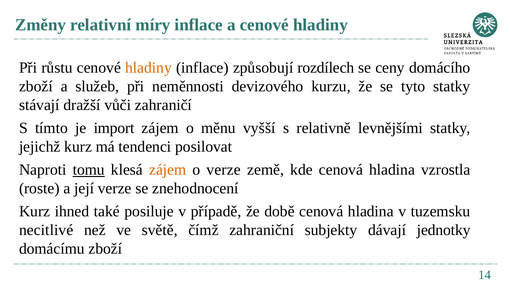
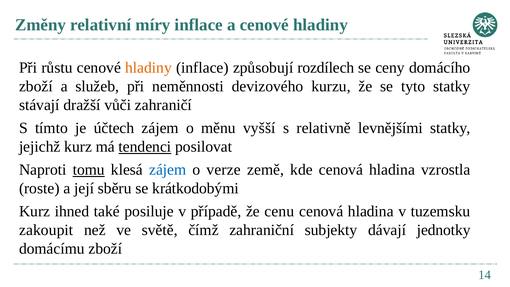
import: import -> účtech
tendenci underline: none -> present
zájem at (168, 170) colour: orange -> blue
její verze: verze -> sběru
znehodnocení: znehodnocení -> krátkodobými
době: době -> cenu
necitlivé: necitlivé -> zakoupit
